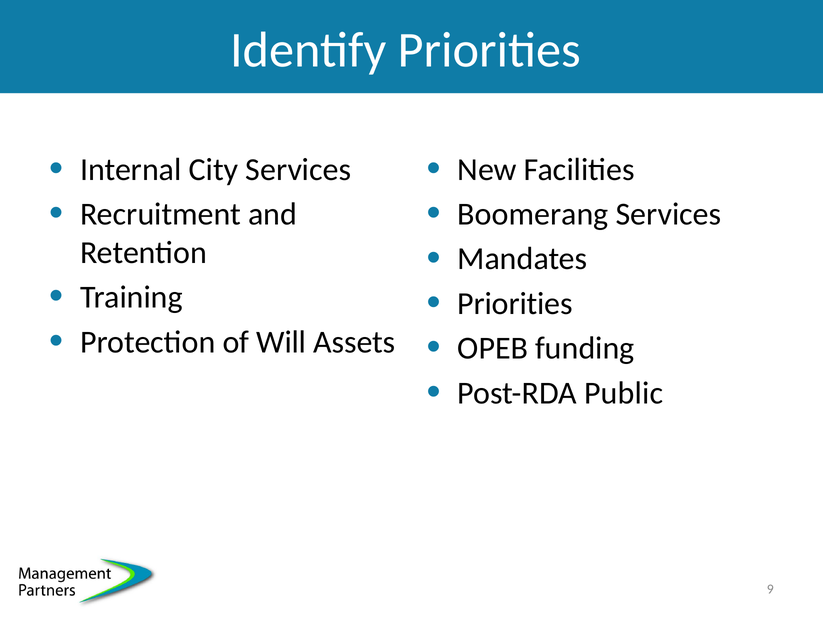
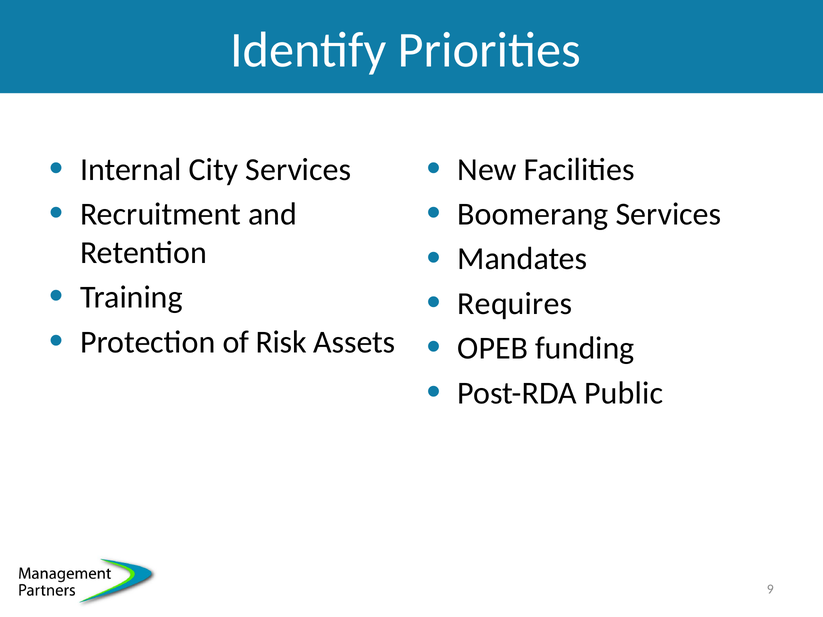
Priorities at (515, 304): Priorities -> Requires
Will: Will -> Risk
